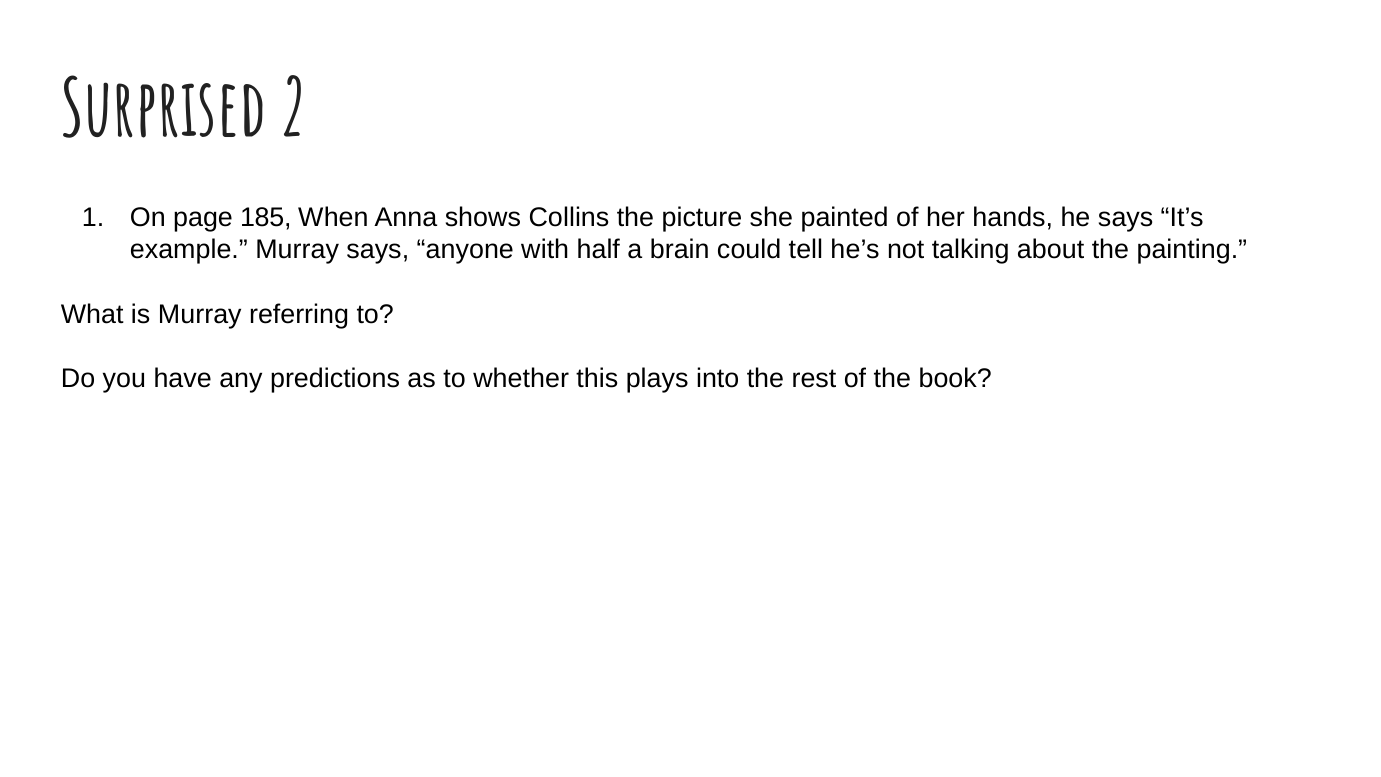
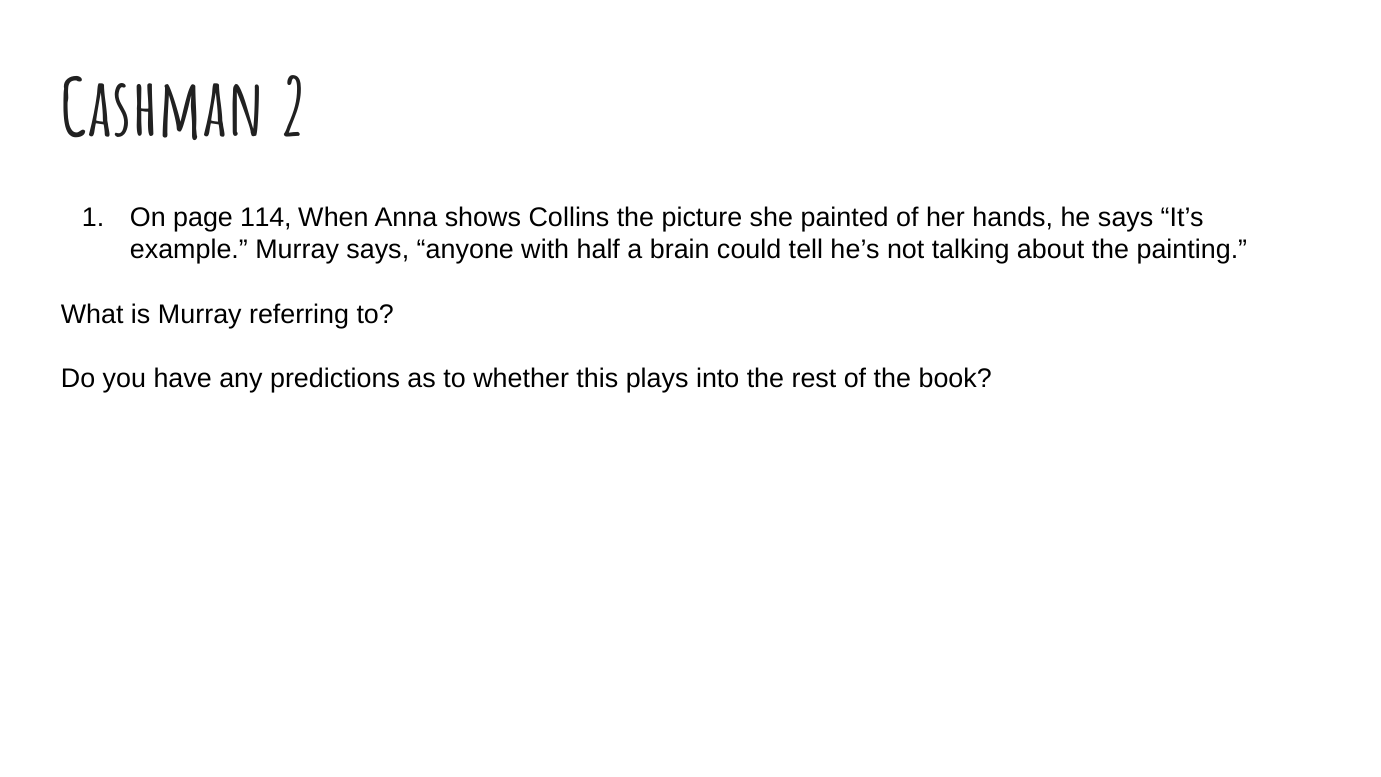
Surprised: Surprised -> Cashman
185: 185 -> 114
